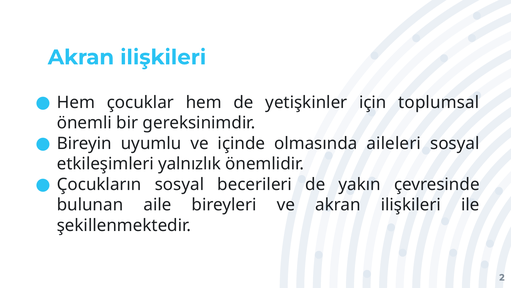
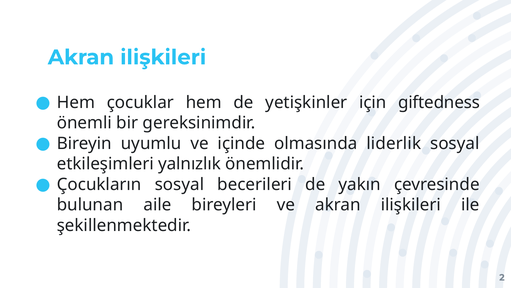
toplumsal: toplumsal -> giftedness
aileleri: aileleri -> liderlik
